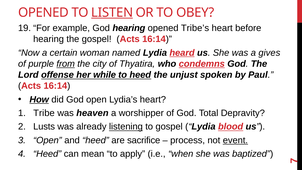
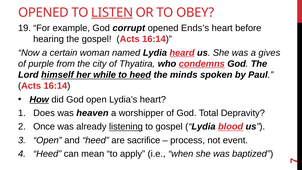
God hearing: hearing -> corrupt
Tribe’s: Tribe’s -> Ends’s
from underline: present -> none
offense: offense -> himself
unjust: unjust -> minds
Tribe: Tribe -> Does
Lusts: Lusts -> Once
event underline: present -> none
